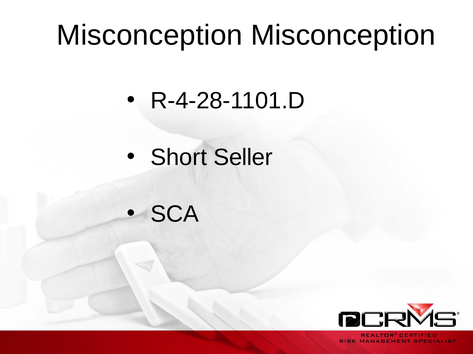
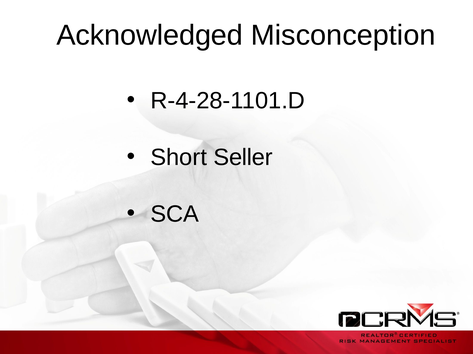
Misconception at (150, 36): Misconception -> Acknowledged
